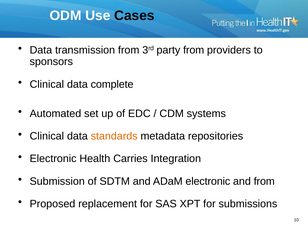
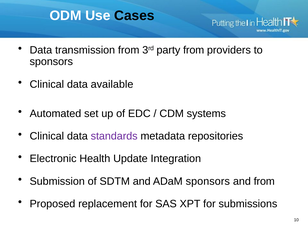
complete: complete -> available
standards colour: orange -> purple
Carries: Carries -> Update
ADaM electronic: electronic -> sponsors
